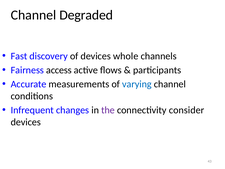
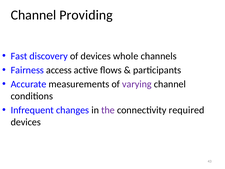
Degraded: Degraded -> Providing
varying colour: blue -> purple
consider: consider -> required
